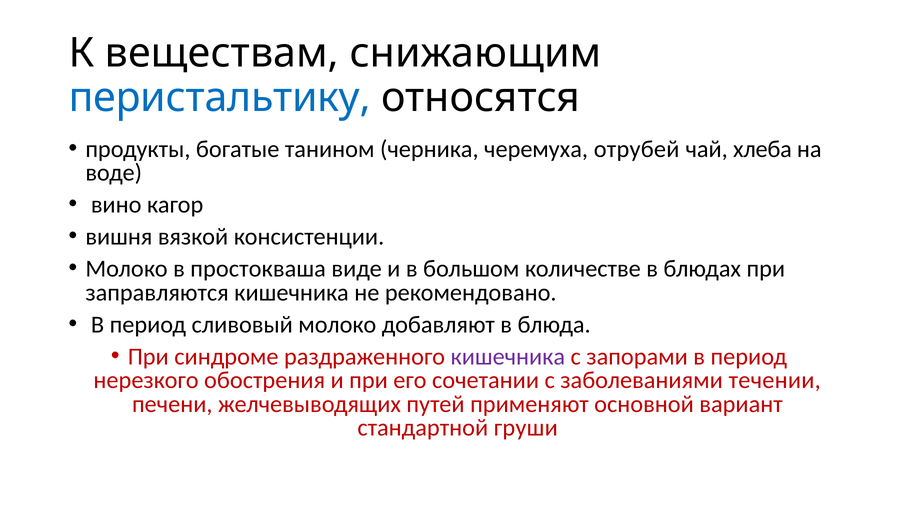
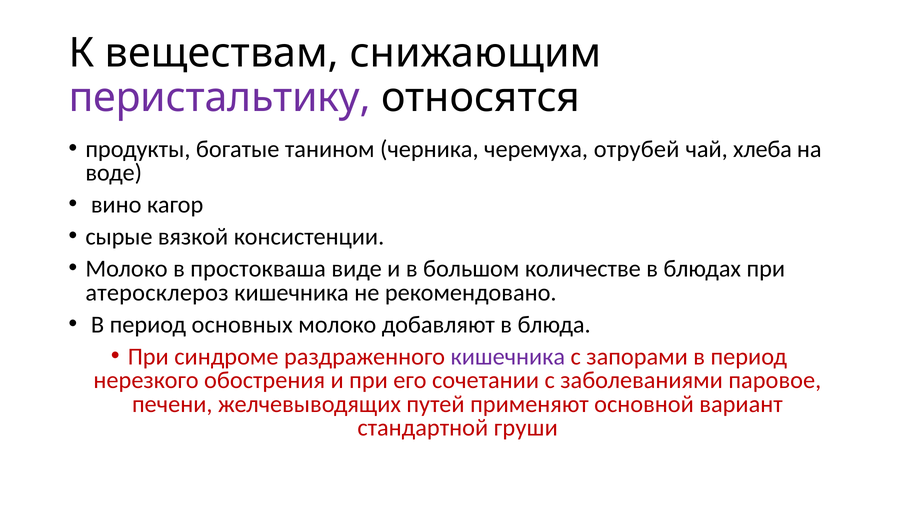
перистальтику colour: blue -> purple
вишня: вишня -> сырые
заправляются: заправляются -> атеросклероз
сливовый: сливовый -> основных
течении: течении -> паровое
